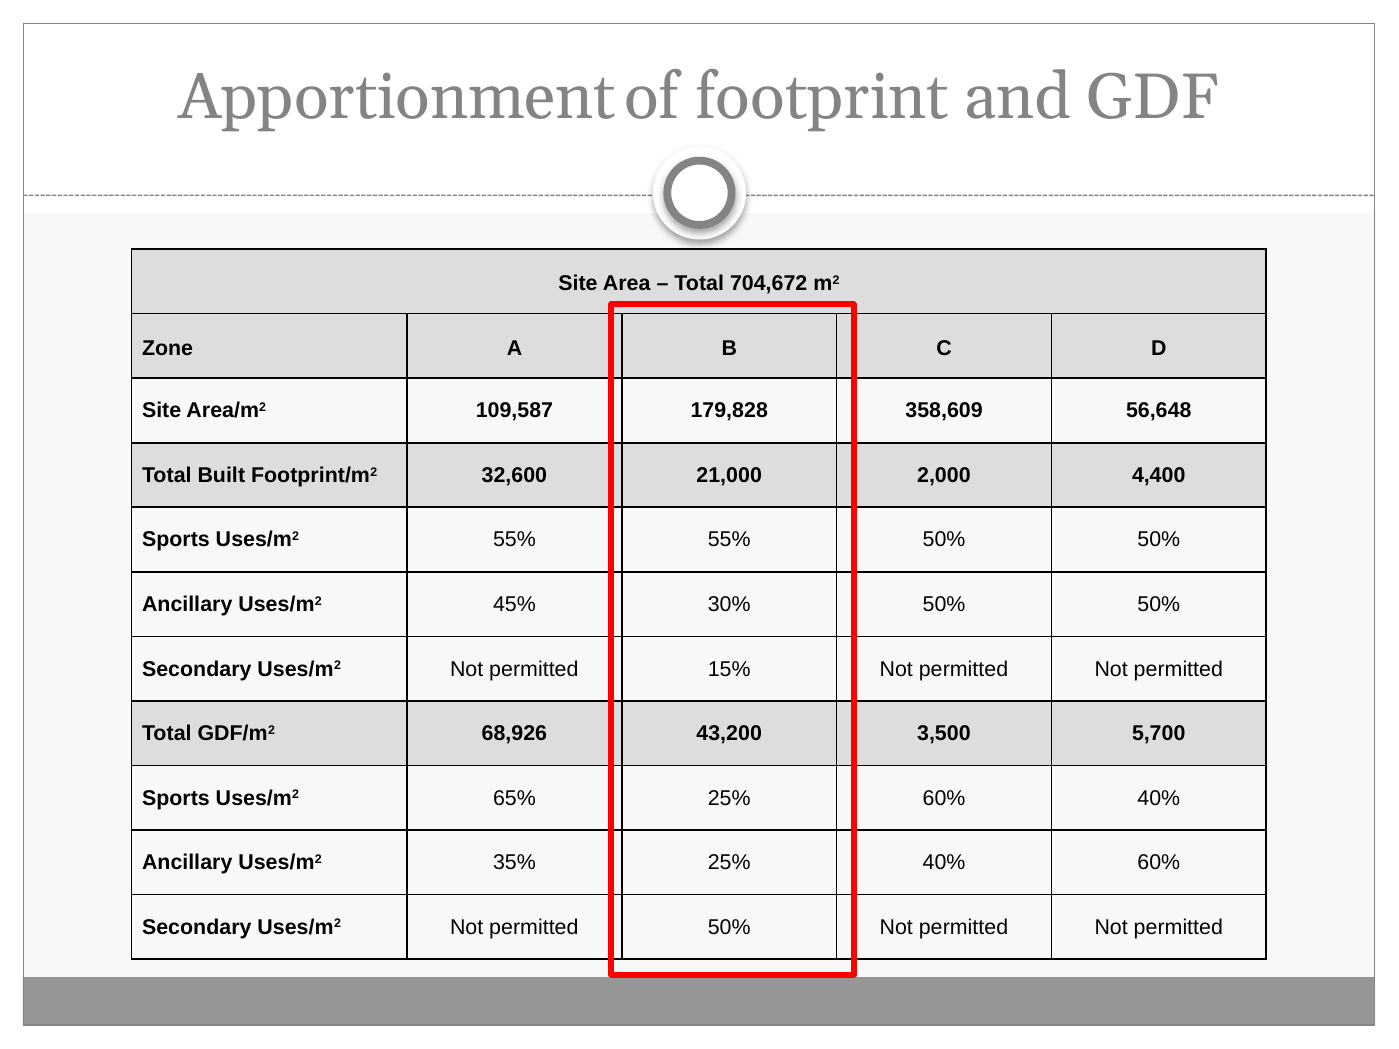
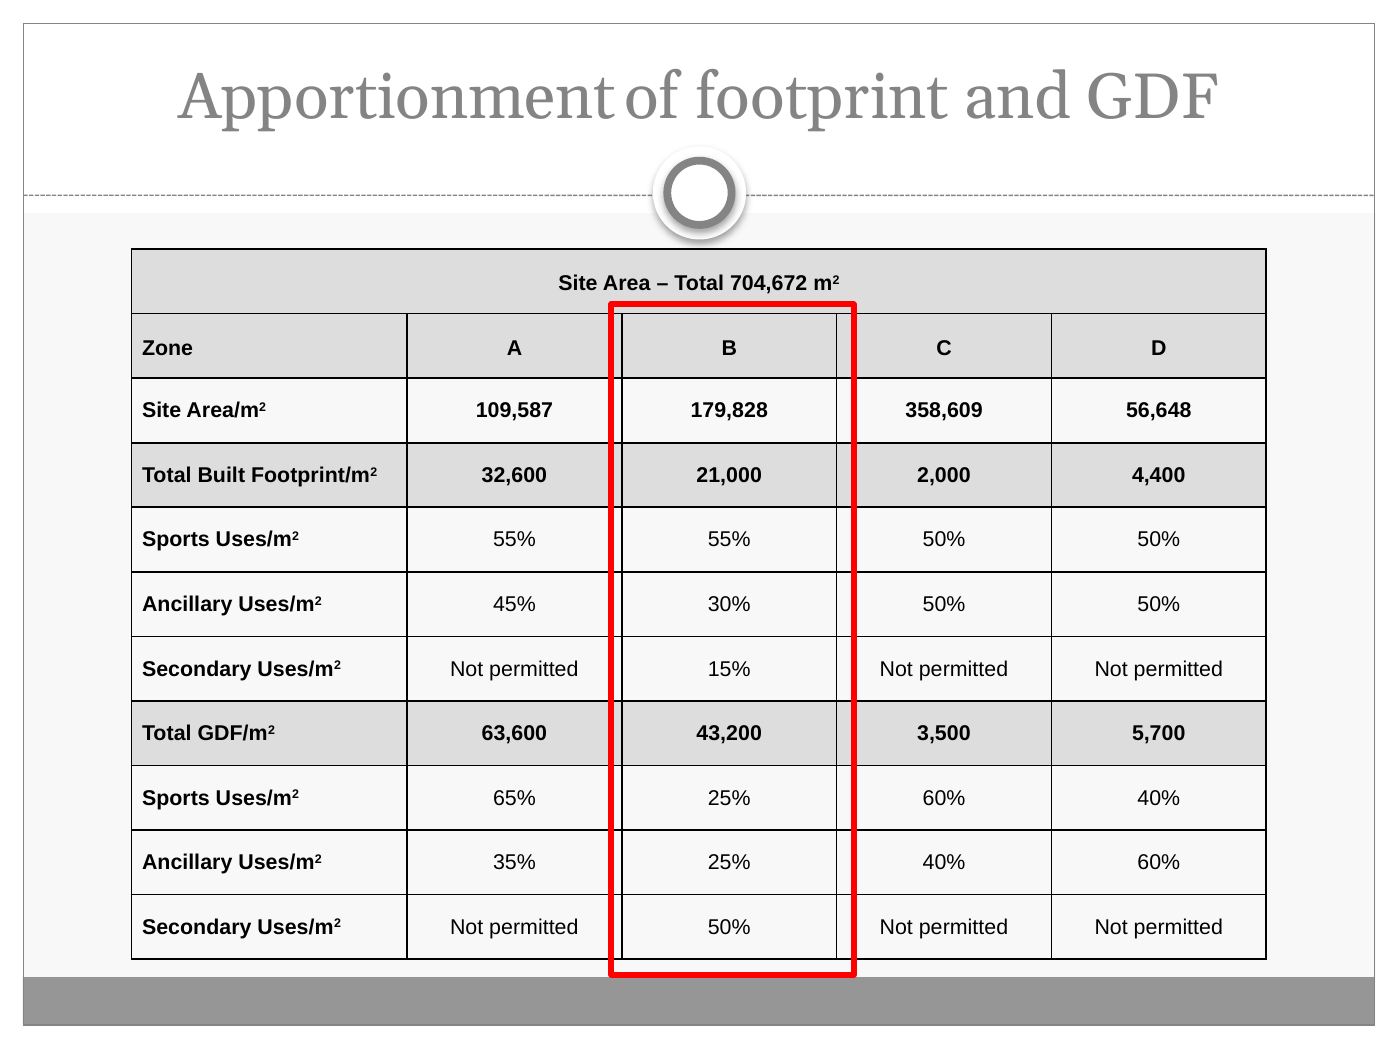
68,926: 68,926 -> 63,600
